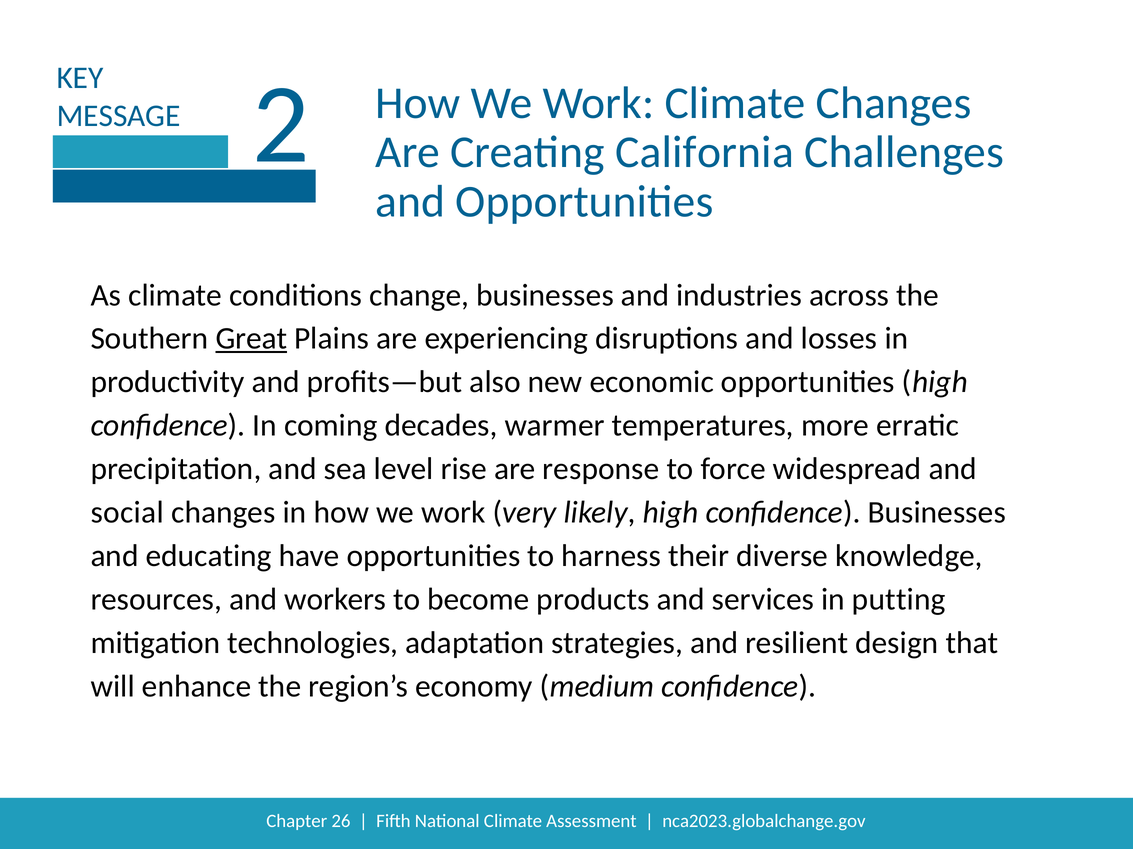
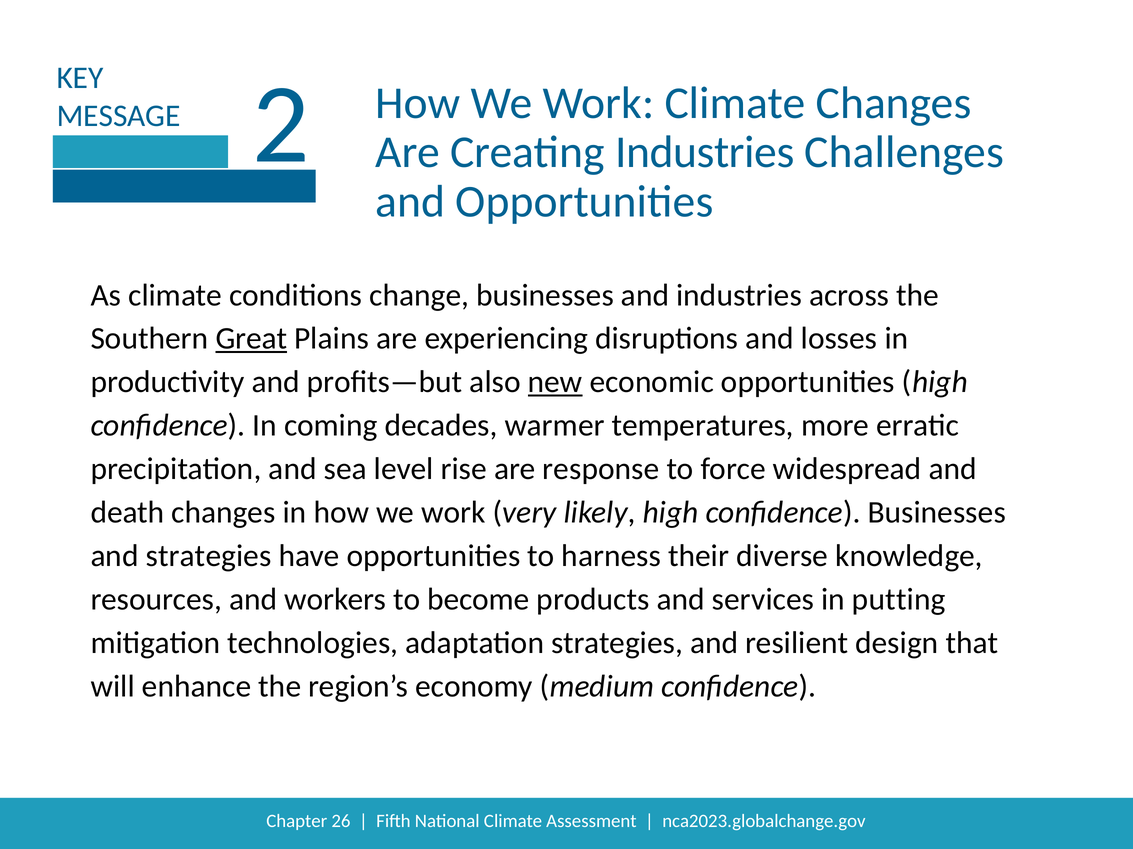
Creating California: California -> Industries
new underline: none -> present
social: social -> death
and educating: educating -> strategies
